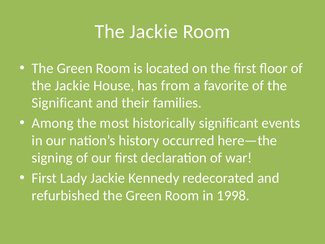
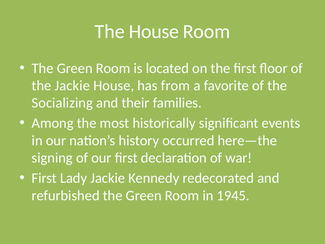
Jackie at (154, 31): Jackie -> House
Significant at (62, 103): Significant -> Socializing
1998: 1998 -> 1945
